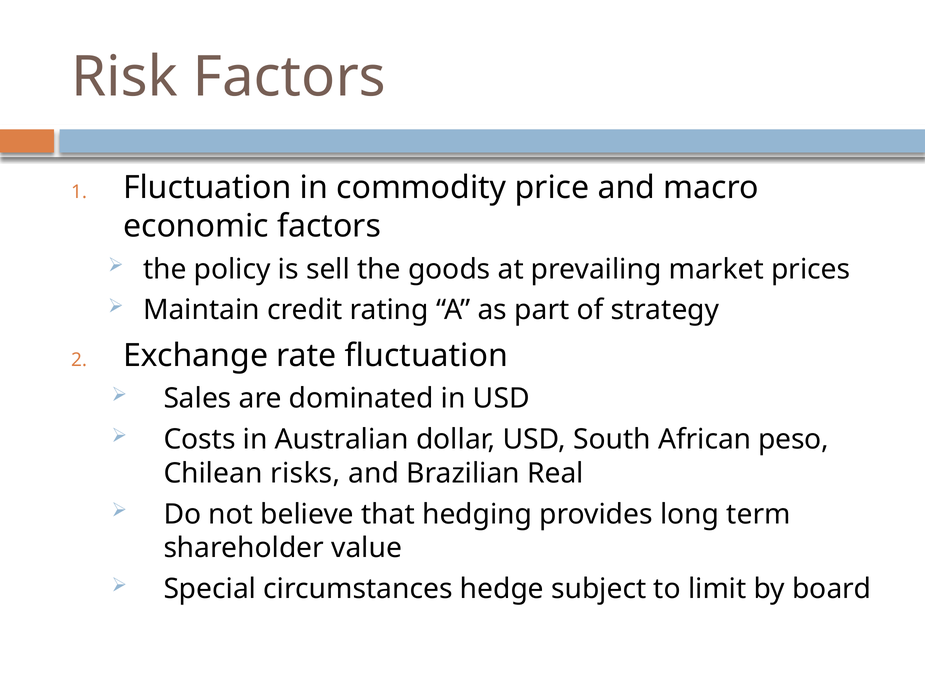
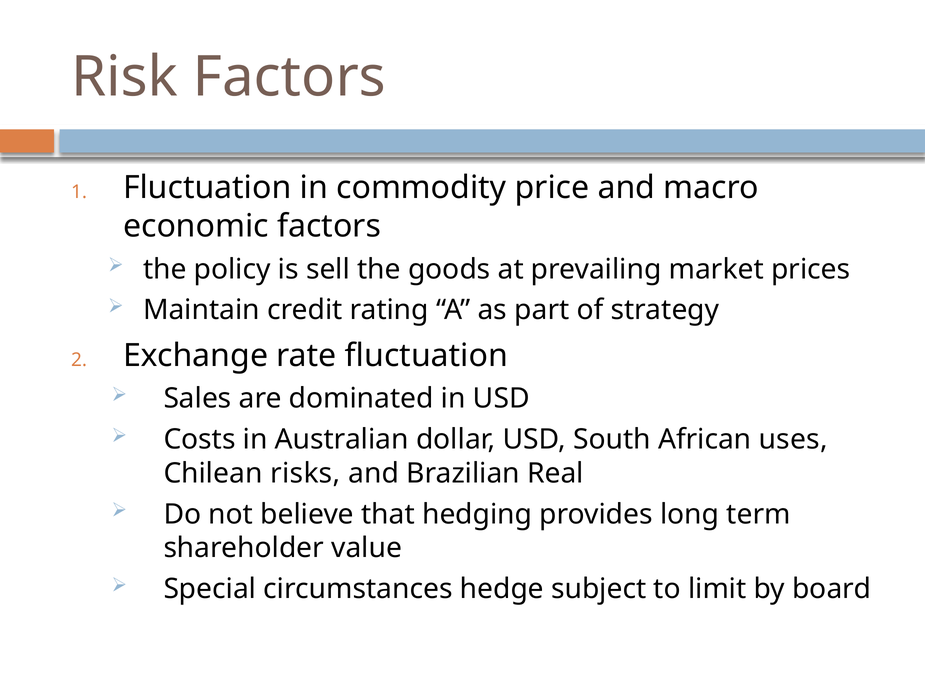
peso: peso -> uses
